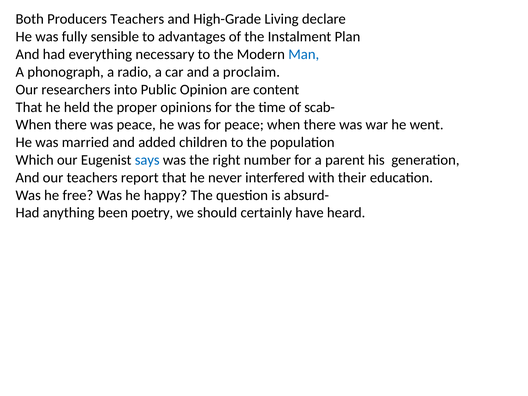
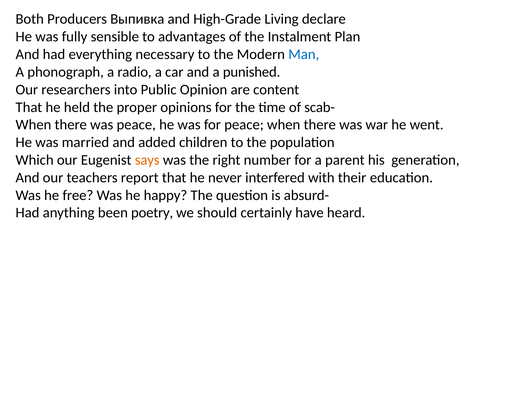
Producers Teachers: Teachers -> Выпивка
proclaim: proclaim -> punished
says colour: blue -> orange
